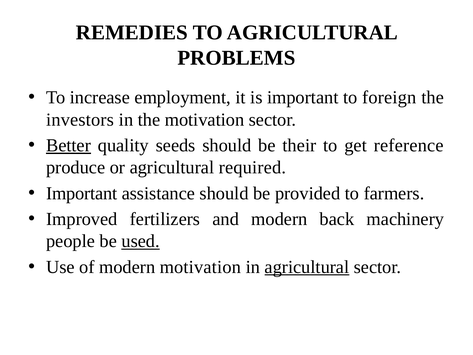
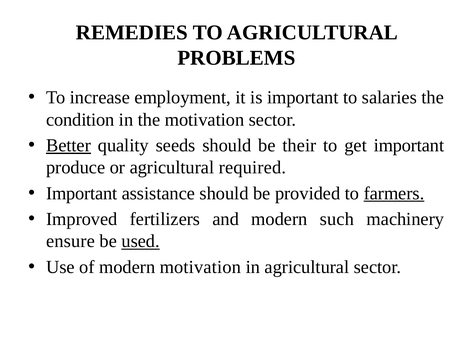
foreign: foreign -> salaries
investors: investors -> condition
get reference: reference -> important
farmers underline: none -> present
back: back -> such
people: people -> ensure
agricultural at (307, 267) underline: present -> none
